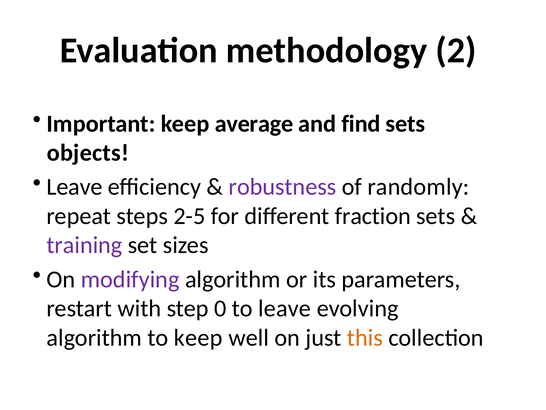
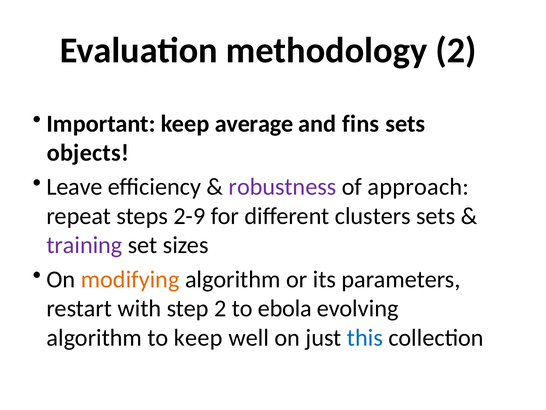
find: find -> fins
randomly: randomly -> approach
2-5: 2-5 -> 2-9
fraction: fraction -> clusters
modifying colour: purple -> orange
step 0: 0 -> 2
to leave: leave -> ebola
this colour: orange -> blue
